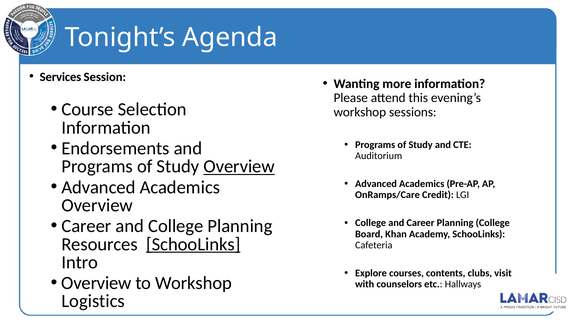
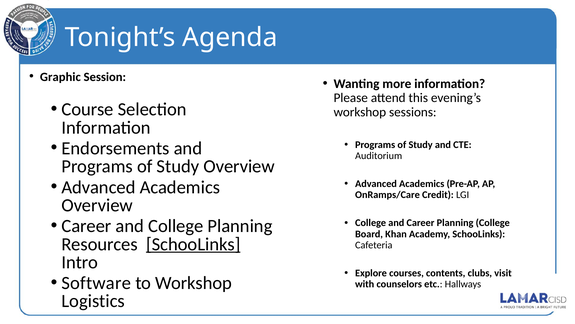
Services: Services -> Graphic
Overview at (239, 166) underline: present -> none
Overview at (96, 283): Overview -> Software
